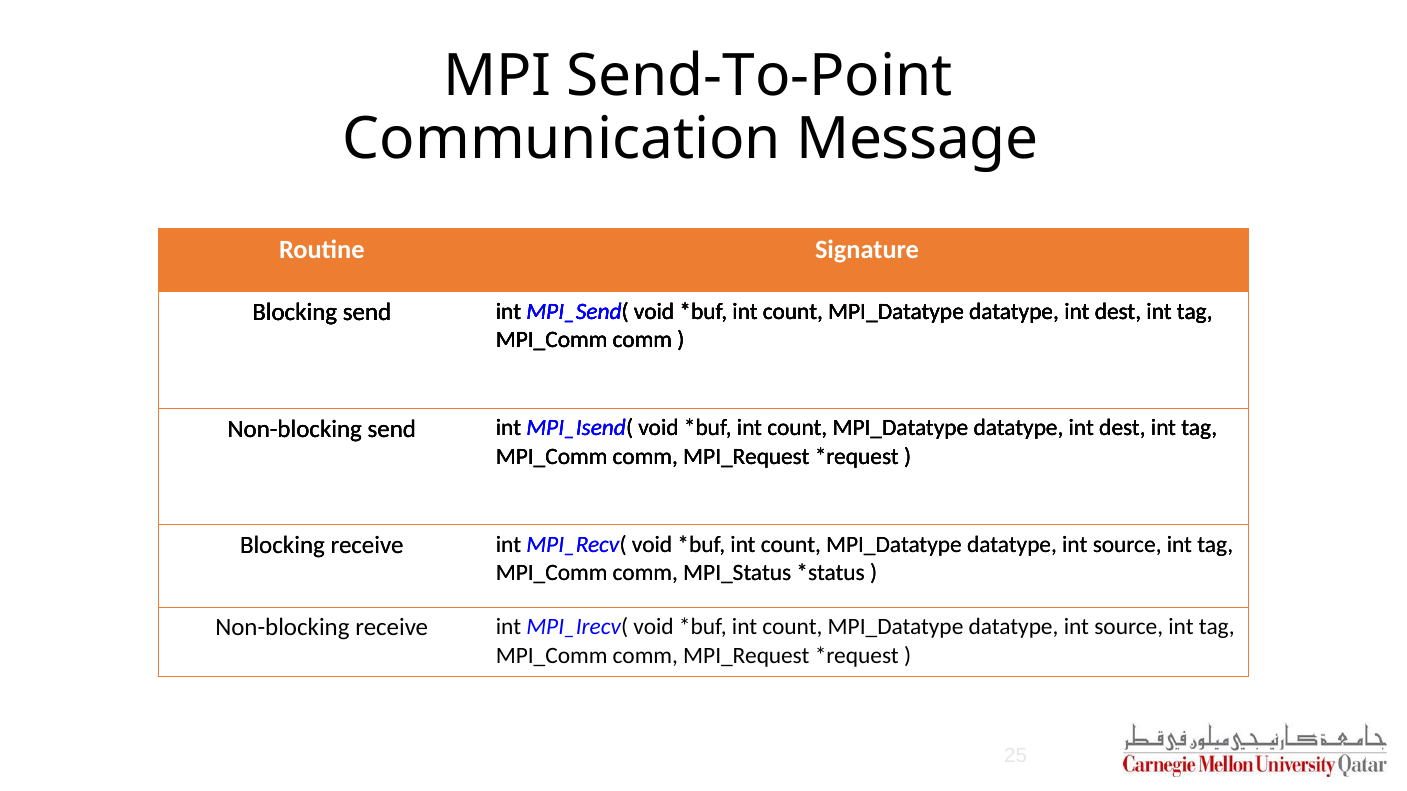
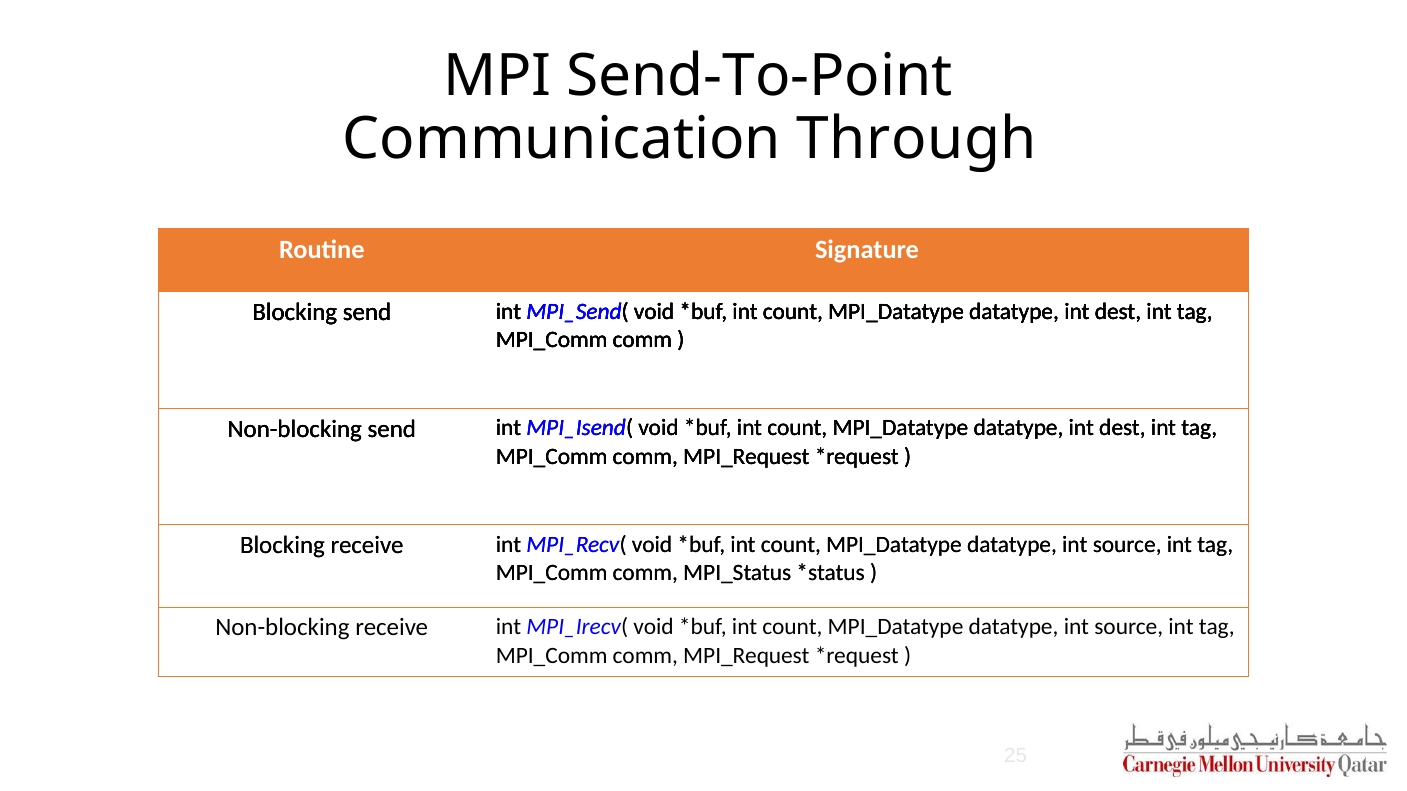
Message: Message -> Through
